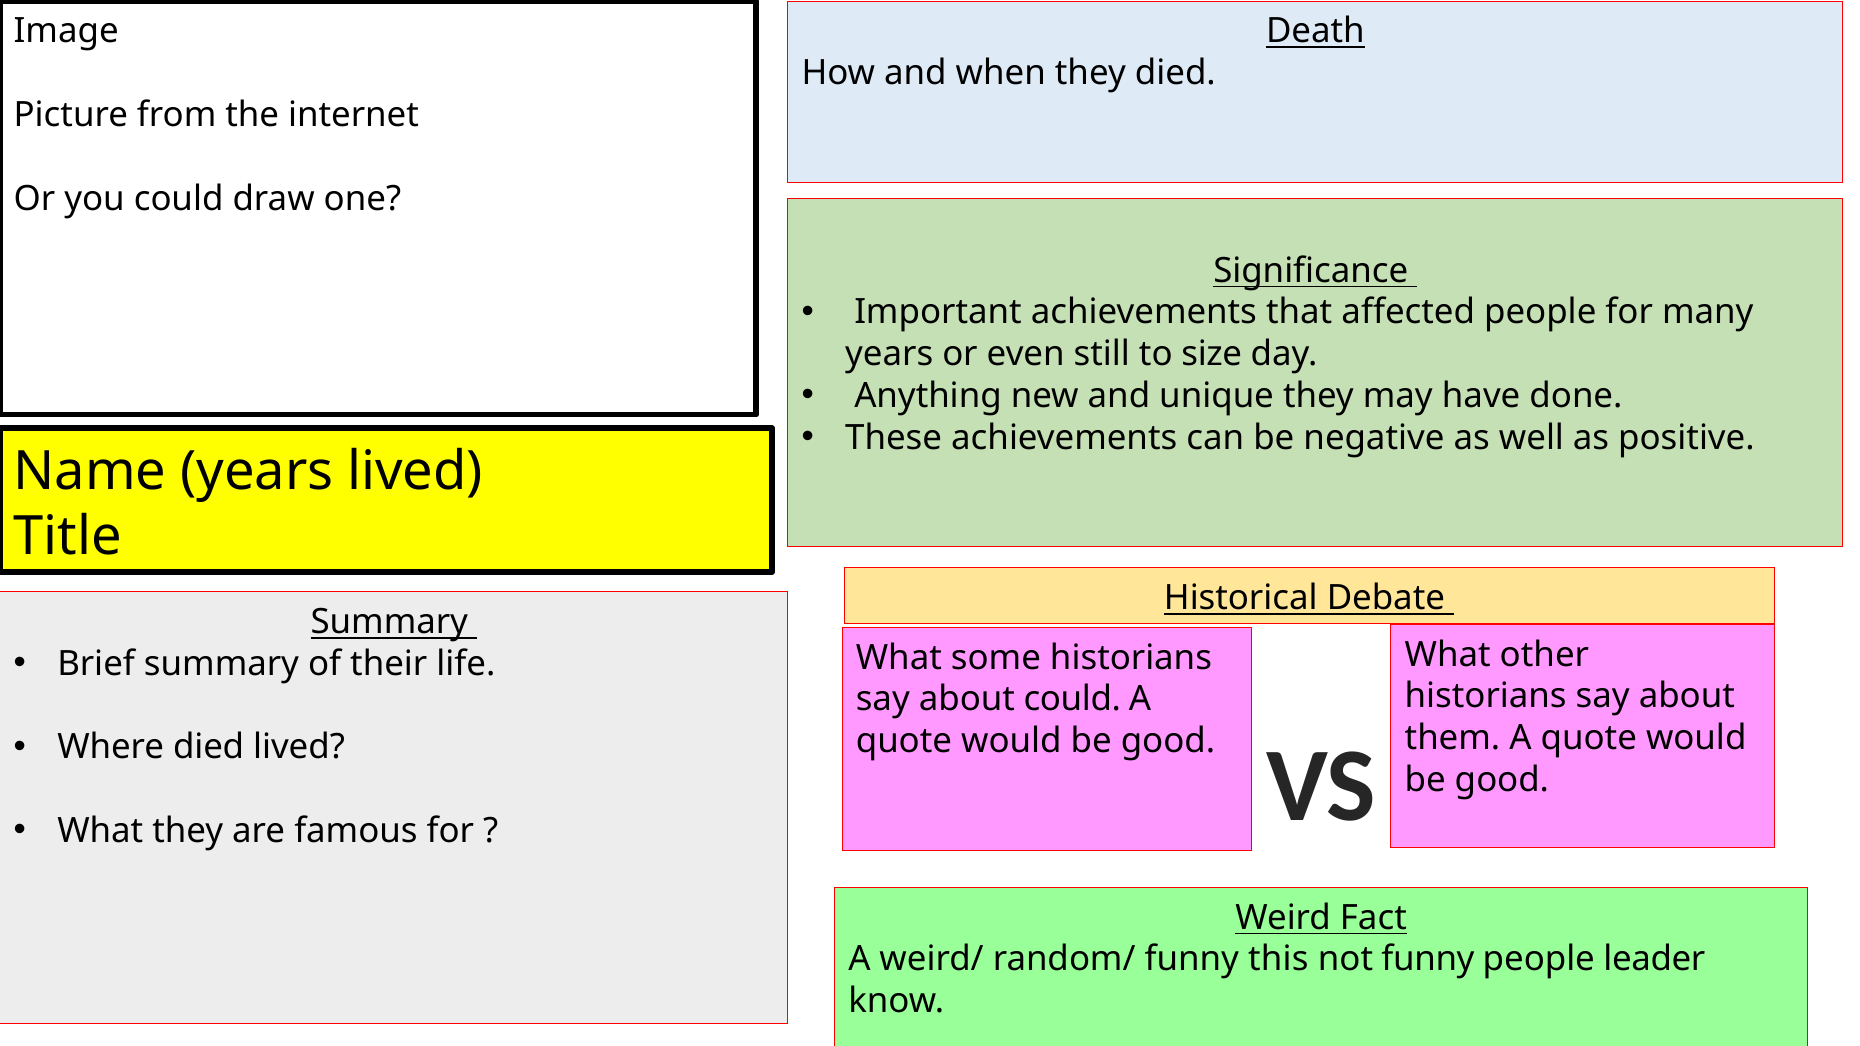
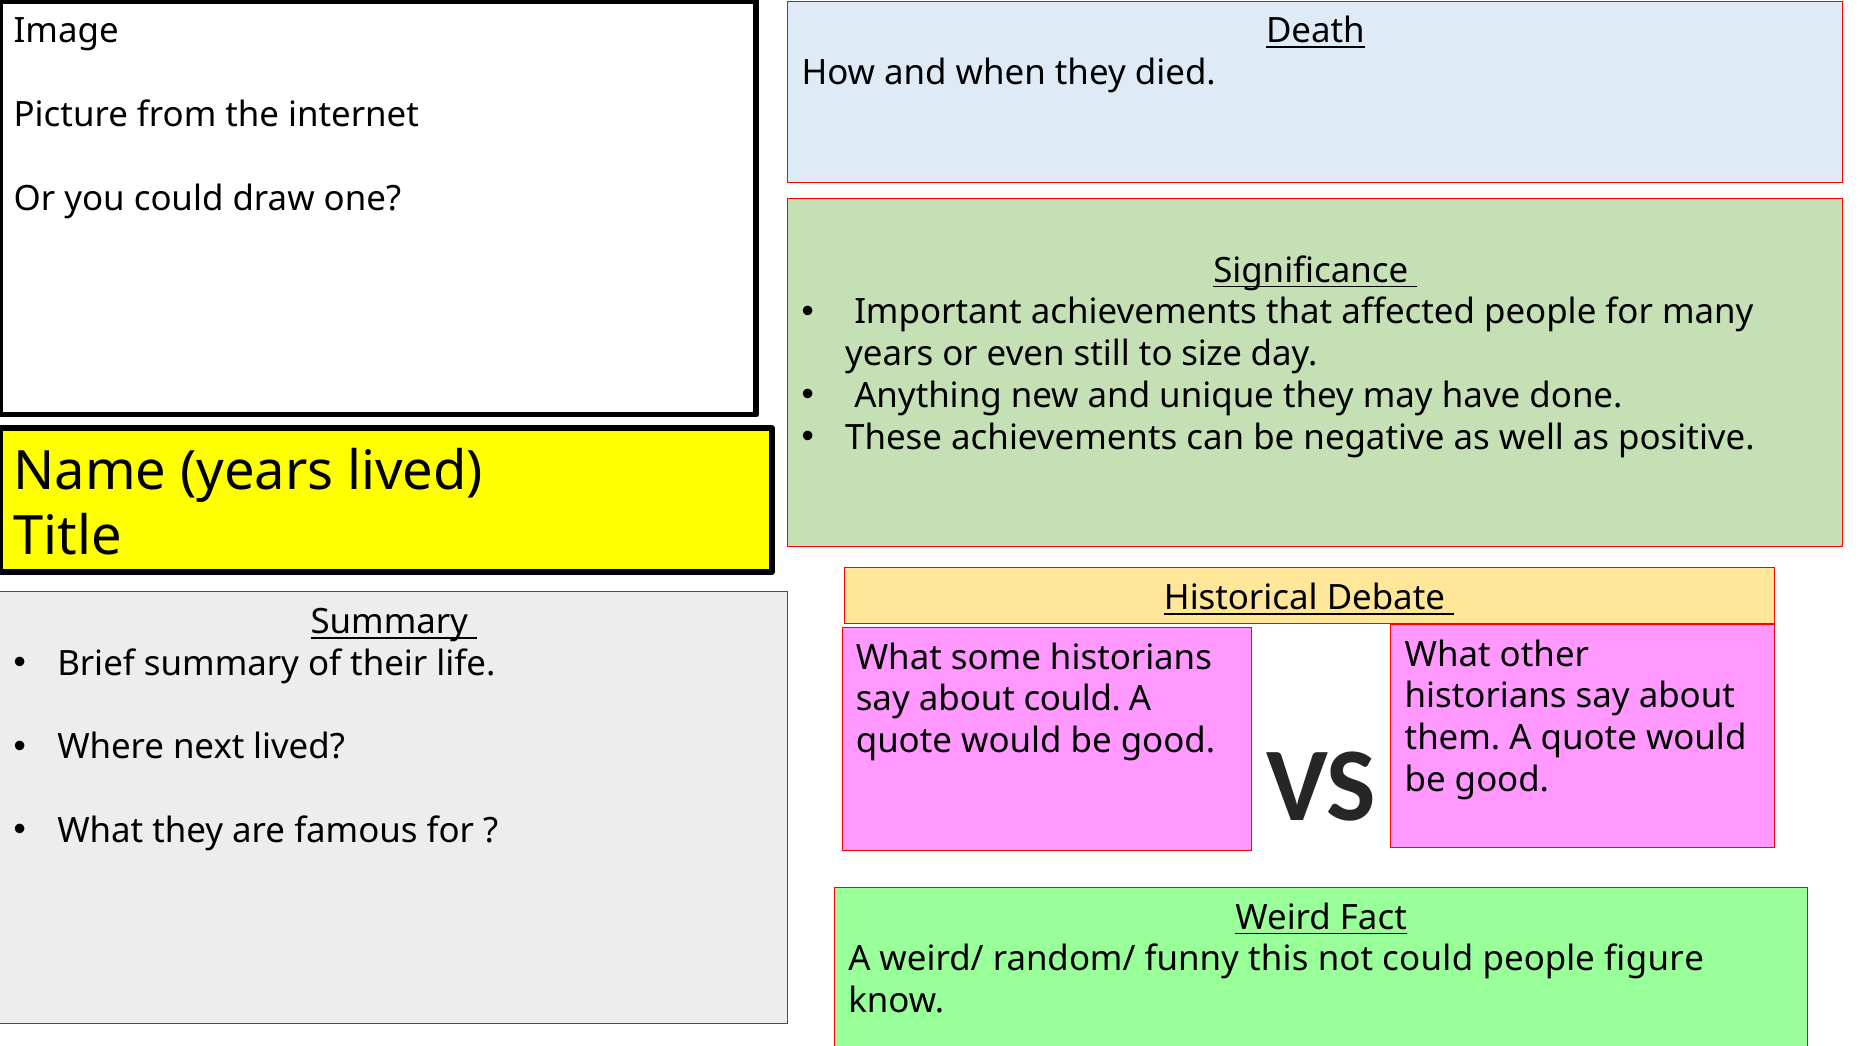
Where died: died -> next
not funny: funny -> could
leader: leader -> figure
